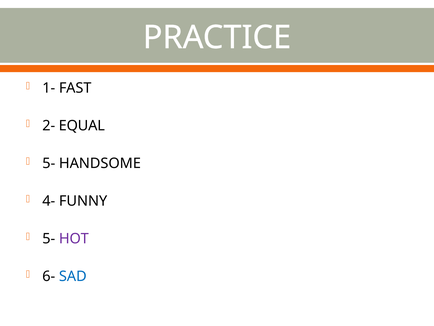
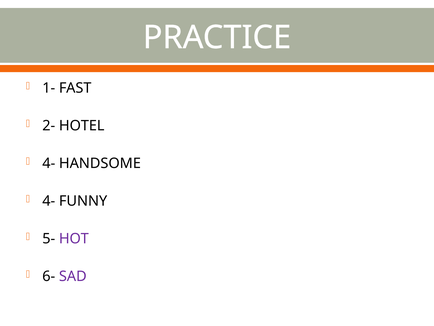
EQUAL: EQUAL -> HOTEL
5- at (49, 163): 5- -> 4-
SAD colour: blue -> purple
